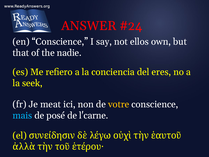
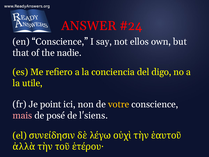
eres: eres -> digo
seek: seek -> utile
meat: meat -> point
mais colour: light blue -> pink
l'carne: l'carne -> l'siens
